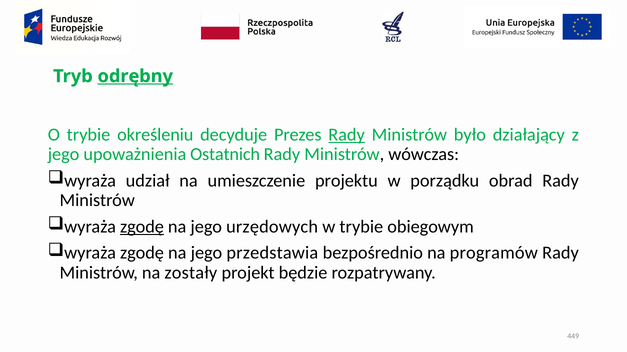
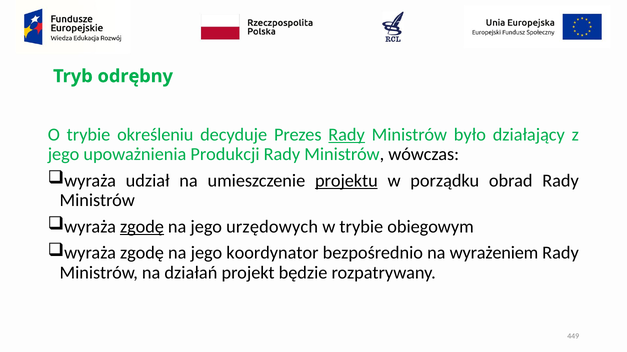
odrębny underline: present -> none
Ostatnich: Ostatnich -> Produkcji
projektu underline: none -> present
przedstawia: przedstawia -> koordynator
programów: programów -> wyrażeniem
zostały: zostały -> działań
